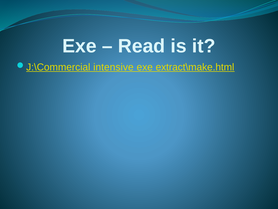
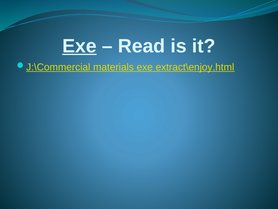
Exe at (79, 46) underline: none -> present
intensive: intensive -> materials
extract\make.html: extract\make.html -> extract\enjoy.html
